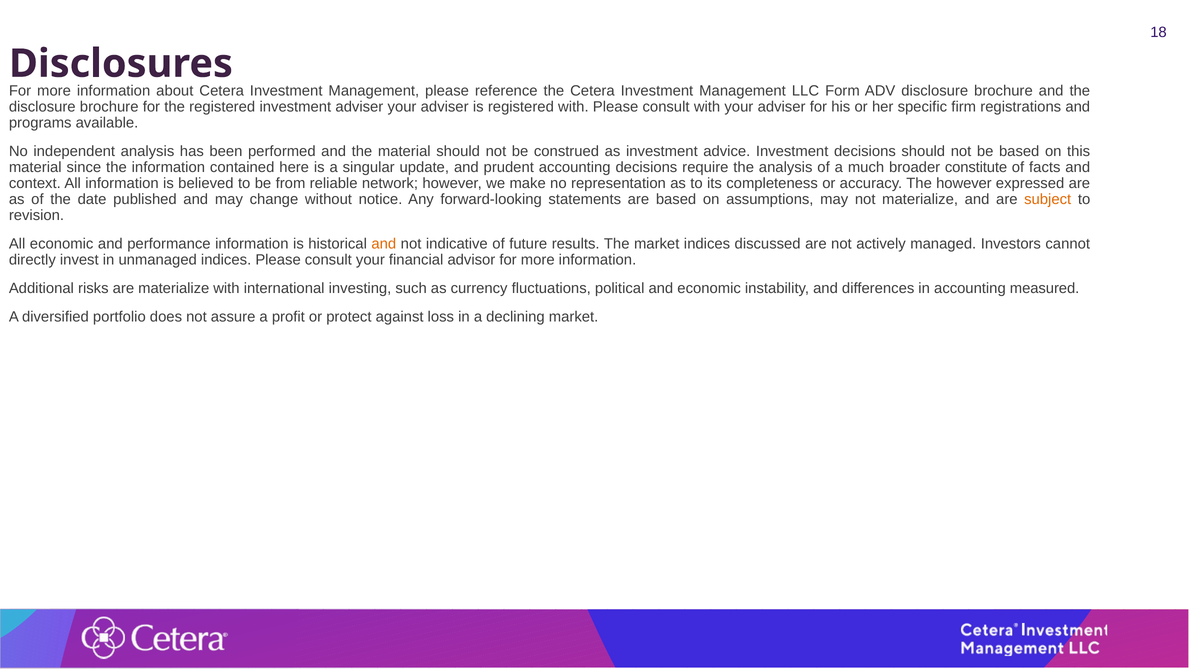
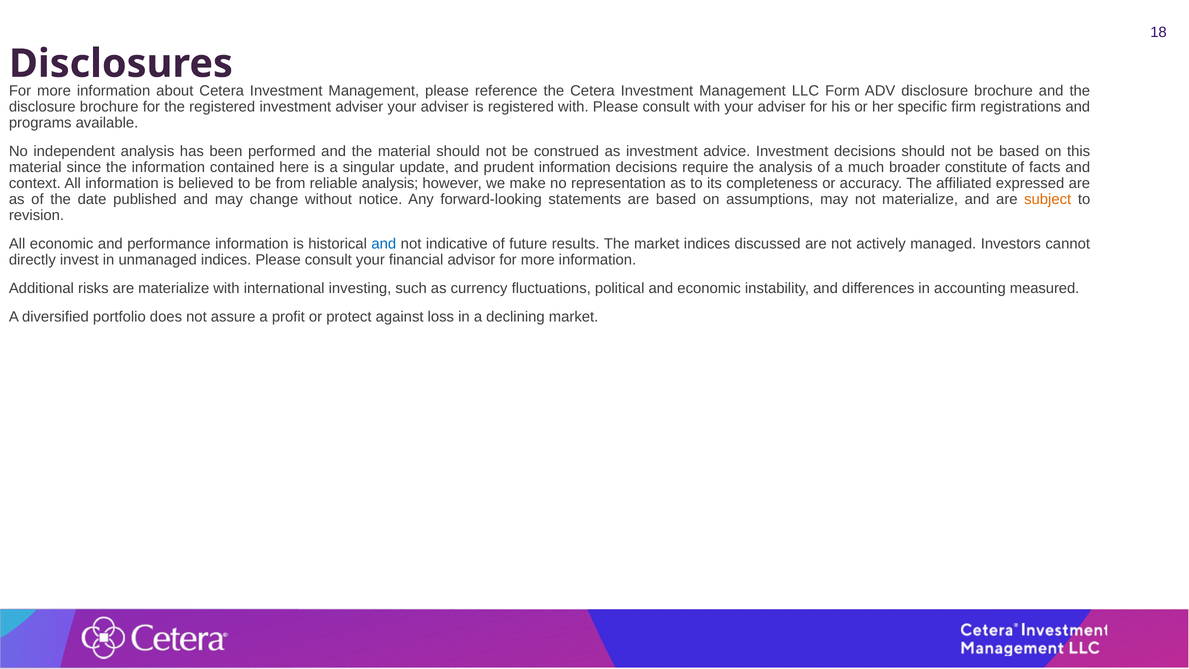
prudent accounting: accounting -> information
reliable network: network -> analysis
The however: however -> affiliated
and at (384, 244) colour: orange -> blue
